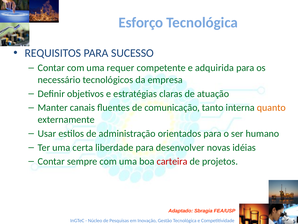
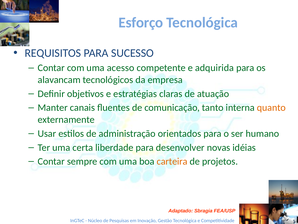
requer: requer -> acesso
necessário: necessário -> alavancam
carteira colour: red -> orange
